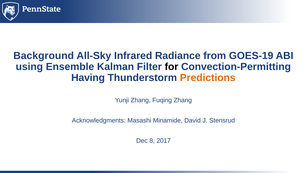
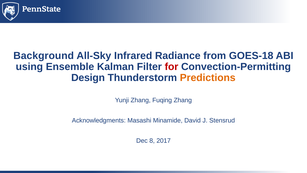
GOES-19: GOES-19 -> GOES-18
for colour: black -> red
Having: Having -> Design
